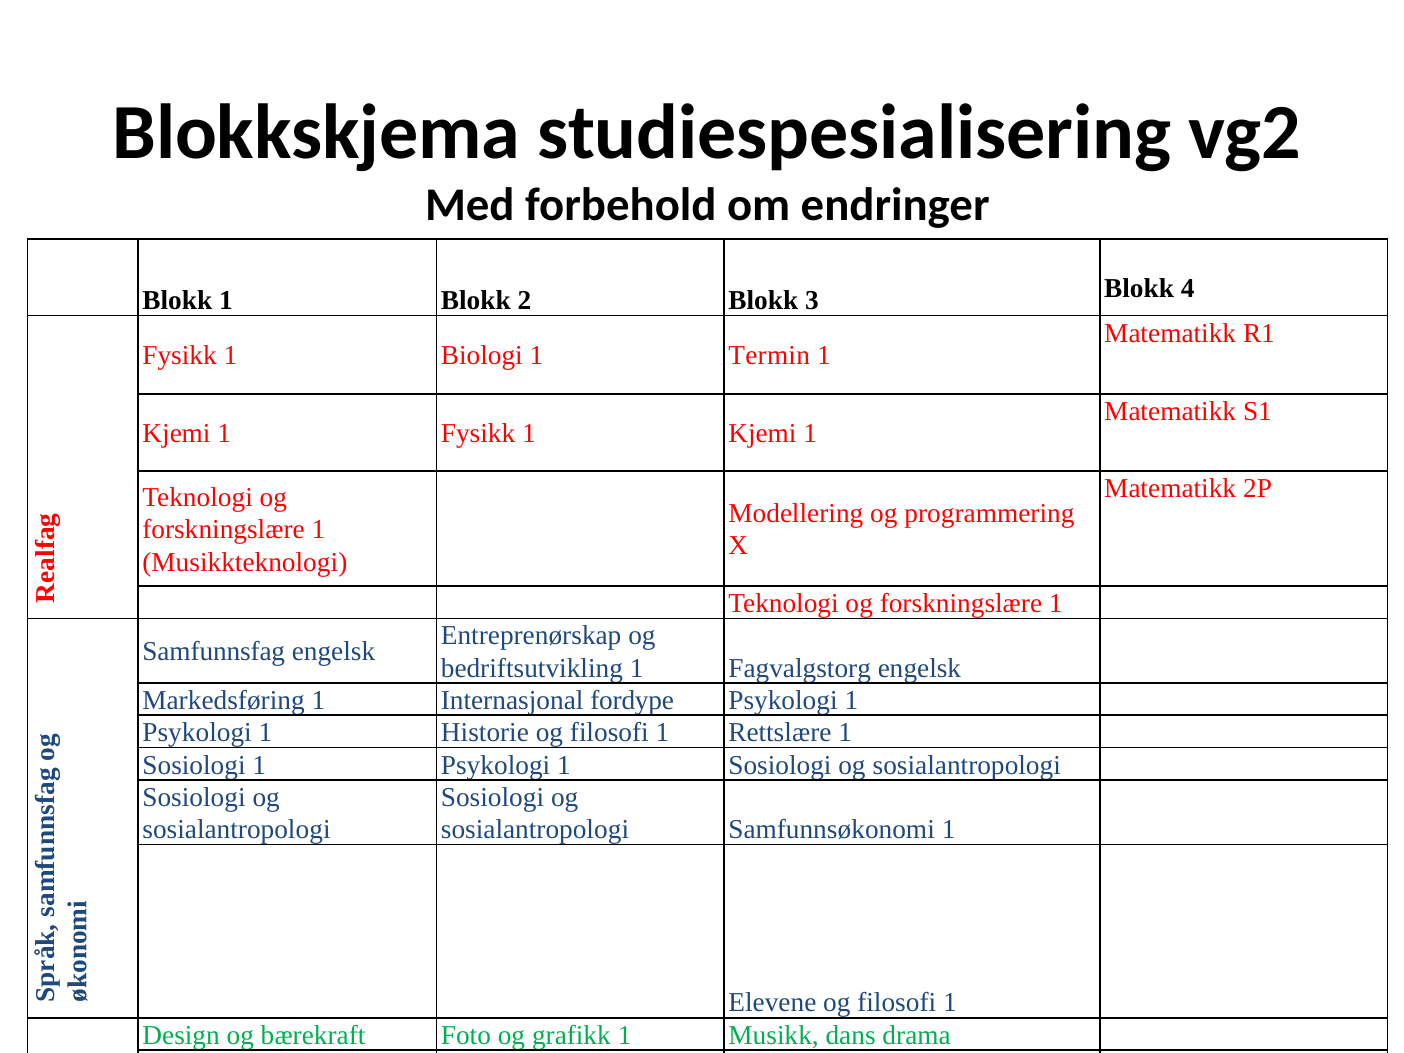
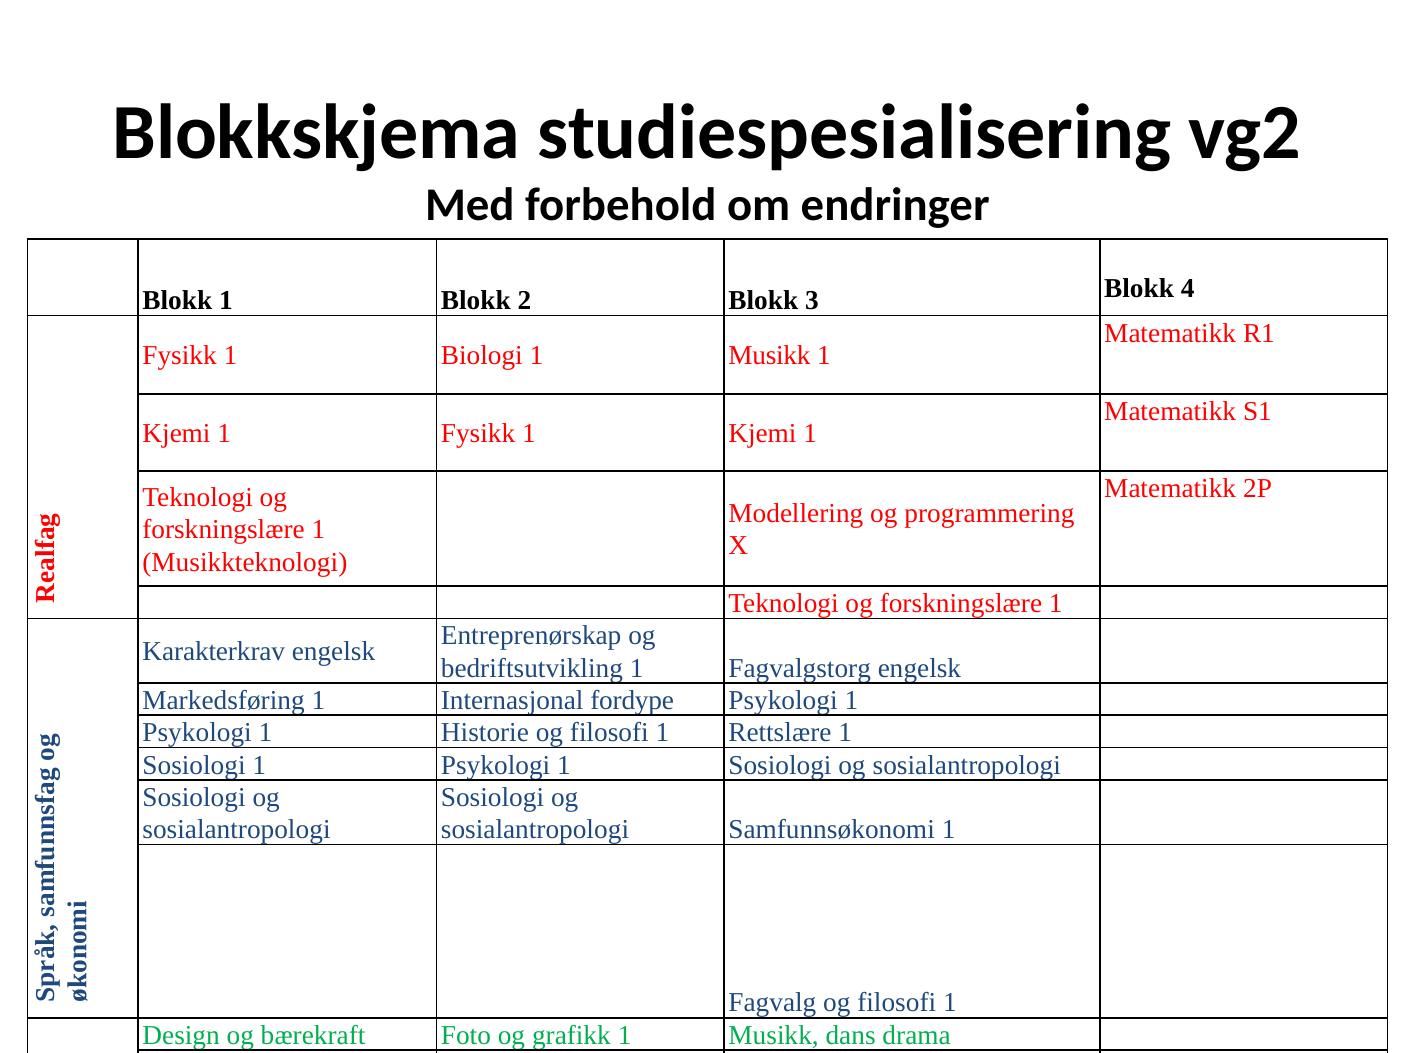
Biologi 1 Termin: Termin -> Musikk
Samfunnsfag: Samfunnsfag -> Karakterkrav
Elevene: Elevene -> Fagvalg
